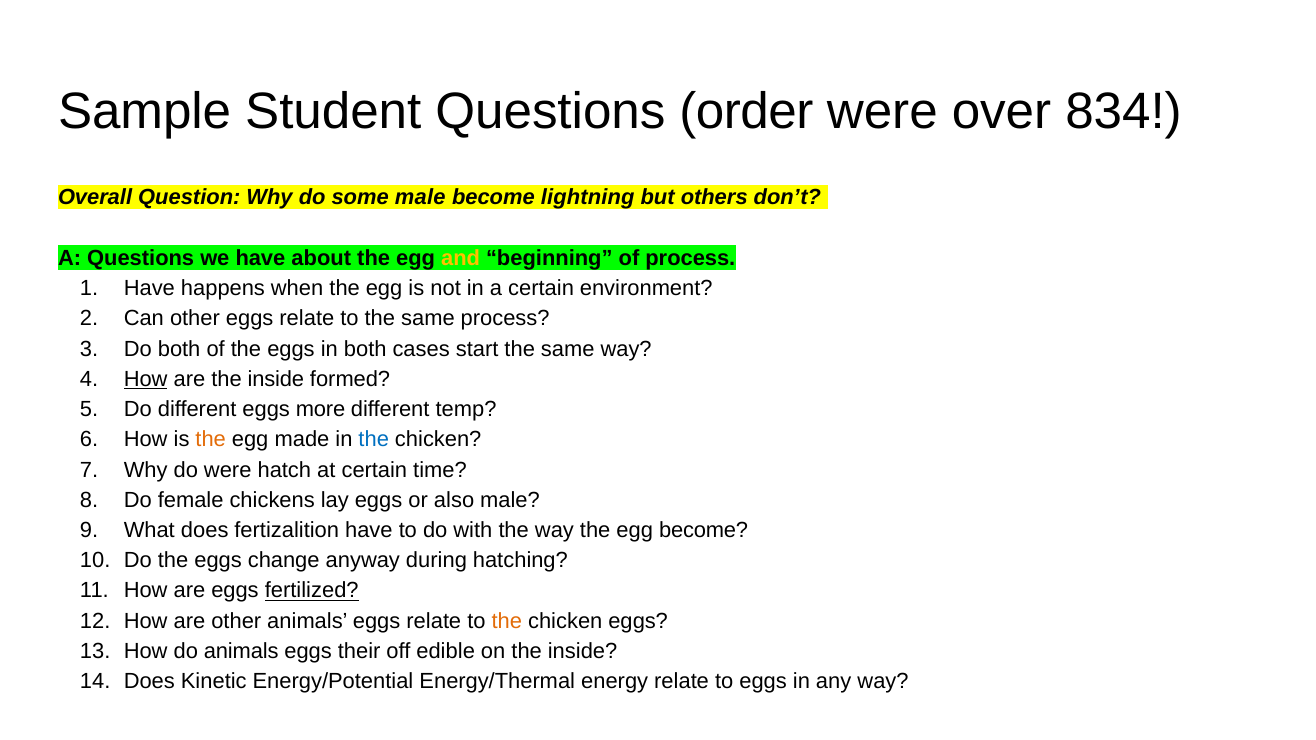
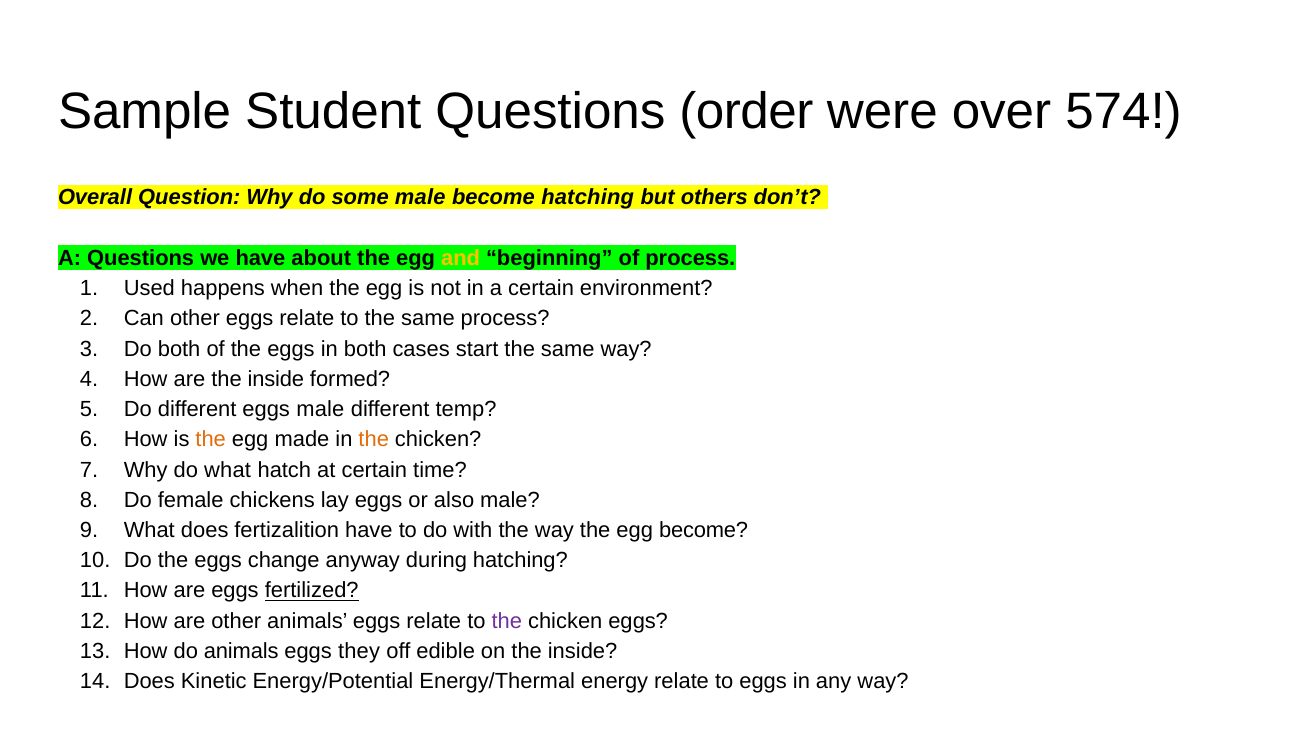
834: 834 -> 574
become lightning: lightning -> hatching
Have at (149, 288): Have -> Used
How at (146, 379) underline: present -> none
eggs more: more -> male
the at (374, 440) colour: blue -> orange
do were: were -> what
the at (507, 621) colour: orange -> purple
their: their -> they
